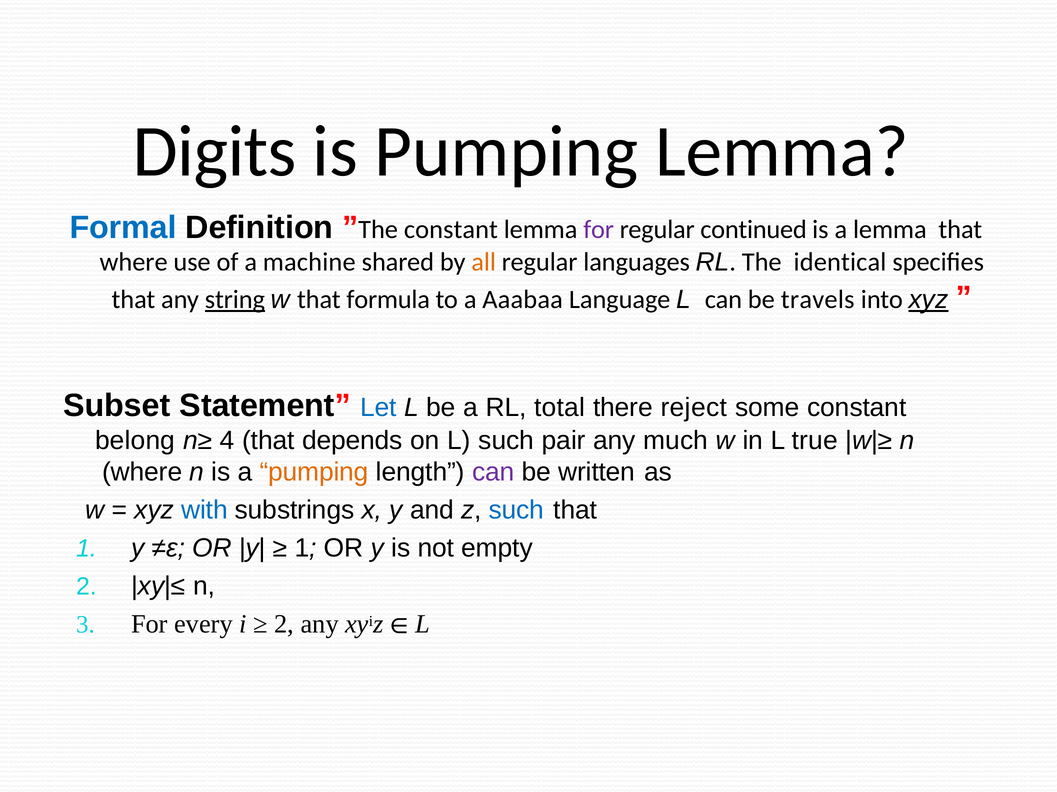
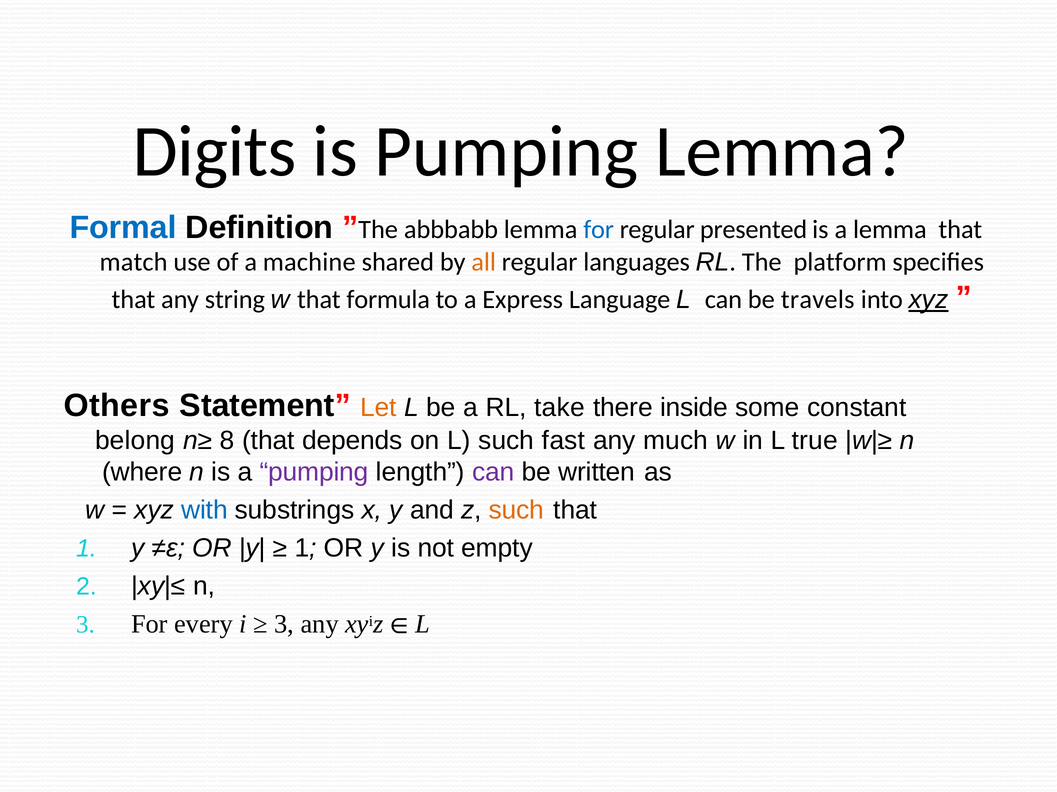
The constant: constant -> abbbabb
for at (599, 230) colour: purple -> blue
continued: continued -> presented
where at (134, 262): where -> match
identical: identical -> platform
string underline: present -> none
Aaabaa: Aaabaa -> Express
Subset: Subset -> Others
Let colour: blue -> orange
total: total -> take
reject: reject -> inside
4: 4 -> 8
pair: pair -> fast
pumping at (314, 473) colour: orange -> purple
such at (516, 511) colour: blue -> orange
2 at (284, 625): 2 -> 3
